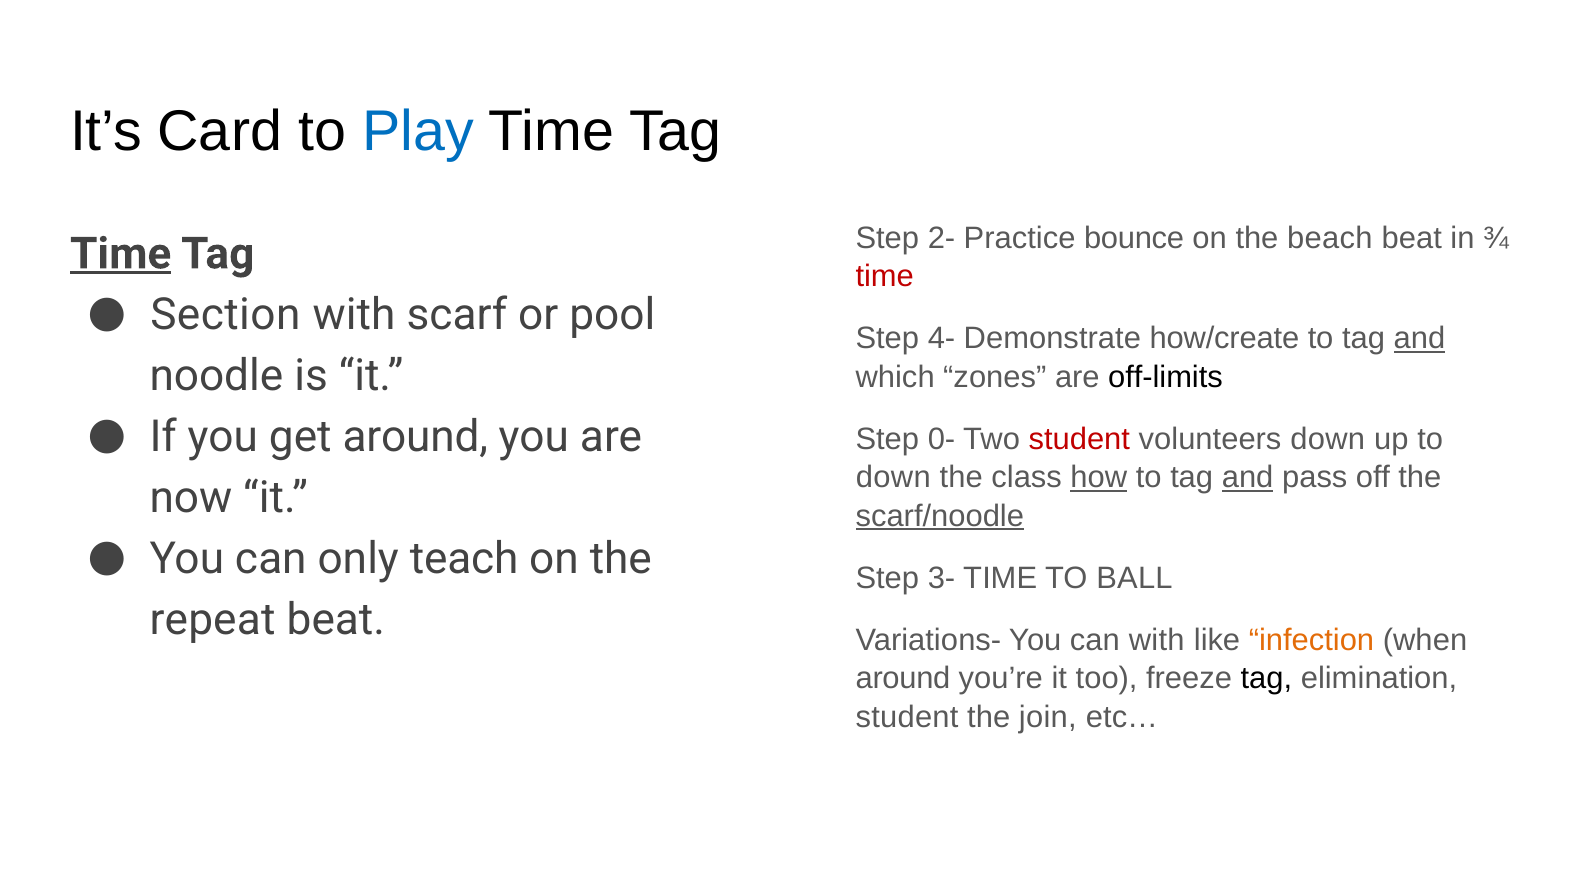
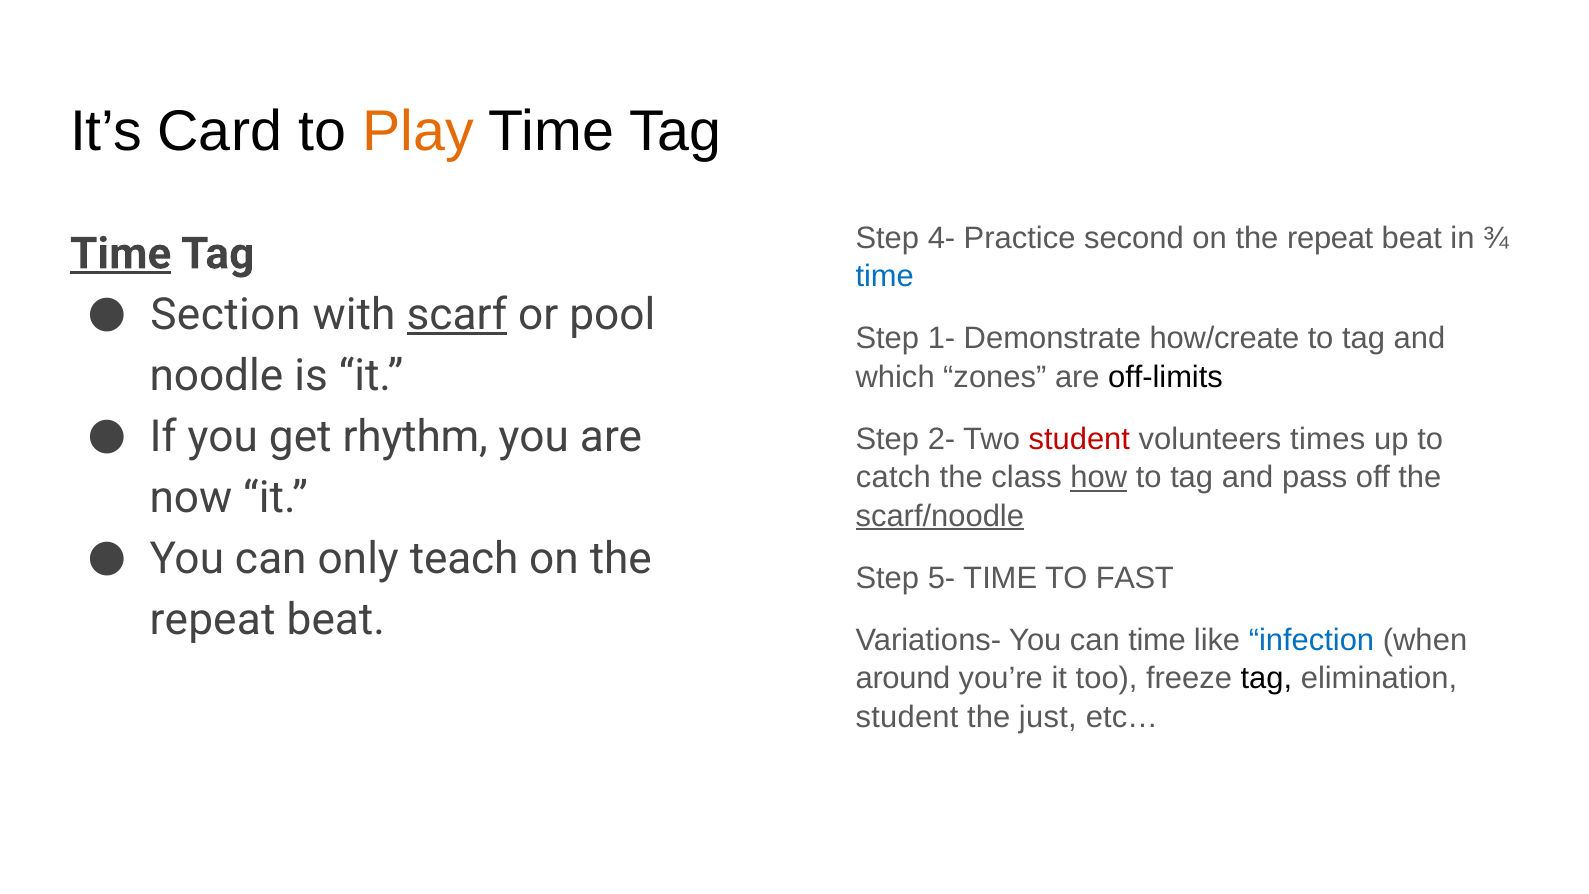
Play colour: blue -> orange
2-: 2- -> 4-
bounce: bounce -> second
beach at (1330, 238): beach -> repeat
time at (885, 276) colour: red -> blue
scarf underline: none -> present
4-: 4- -> 1-
and at (1420, 339) underline: present -> none
get around: around -> rhythm
0-: 0- -> 2-
volunteers down: down -> times
down at (893, 477): down -> catch
and at (1248, 477) underline: present -> none
3-: 3- -> 5-
BALL: BALL -> FAST
can with: with -> time
infection colour: orange -> blue
join: join -> just
